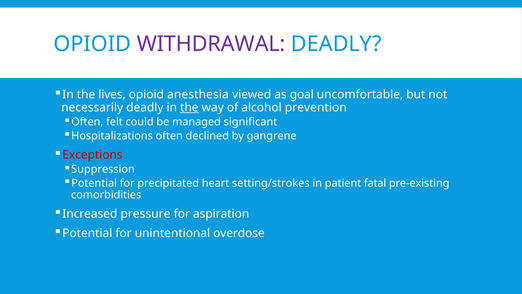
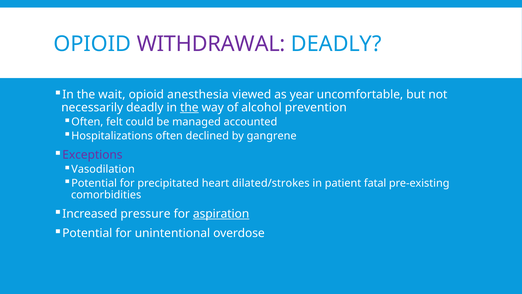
lives: lives -> wait
goal: goal -> year
significant: significant -> accounted
Exceptions colour: red -> purple
Suppression: Suppression -> Vasodilation
setting/strokes: setting/strokes -> dilated/strokes
aspiration underline: none -> present
